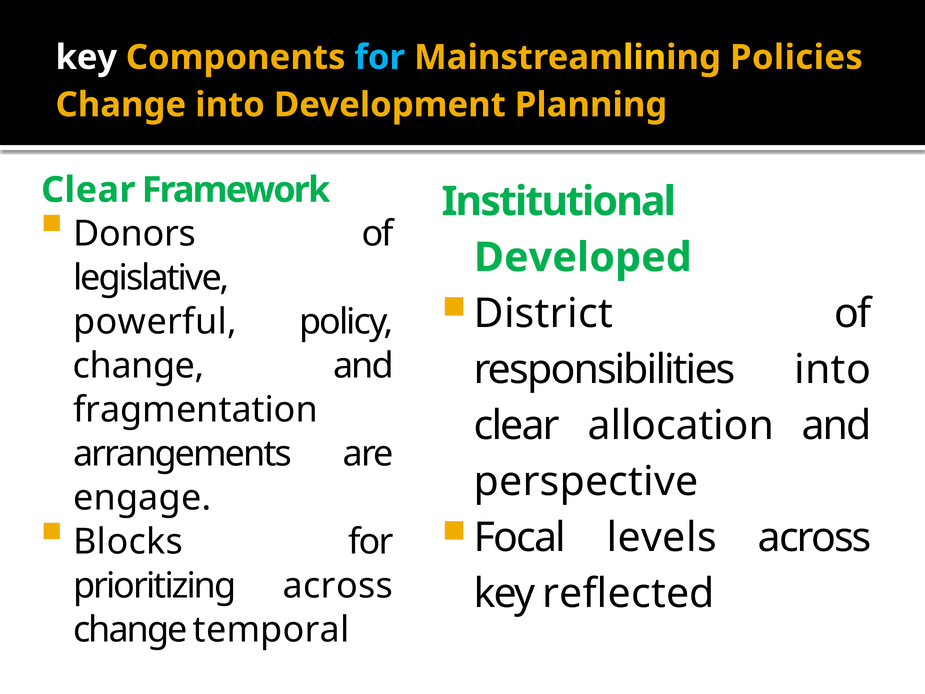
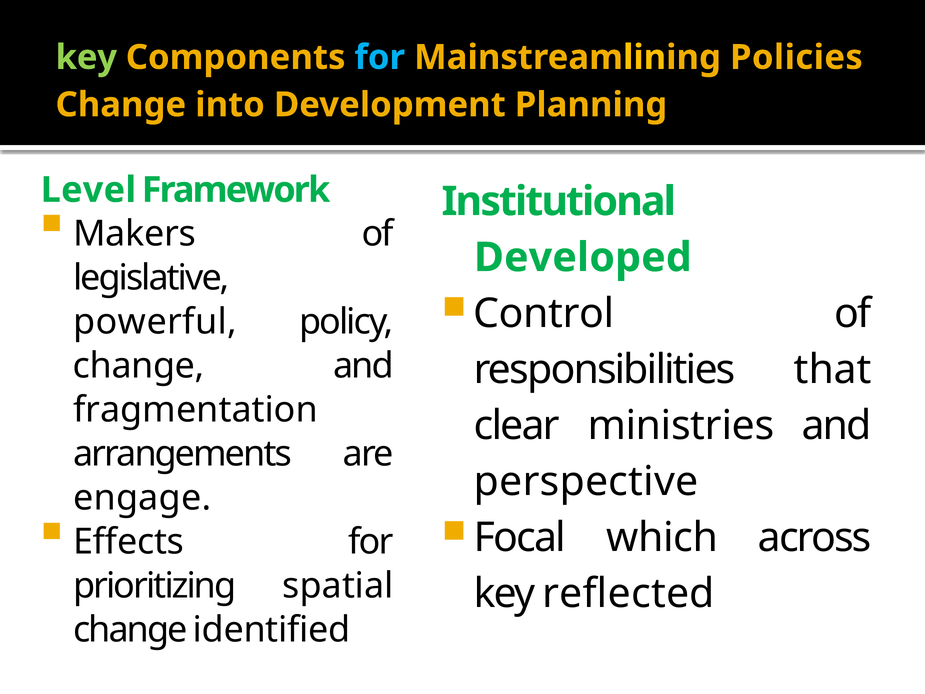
key at (86, 57) colour: white -> light green
Clear at (88, 190): Clear -> Level
Donors: Donors -> Makers
District: District -> Control
responsibilities into: into -> that
allocation: allocation -> ministries
levels: levels -> which
Blocks: Blocks -> Effects
prioritizing across: across -> spatial
temporal: temporal -> identified
